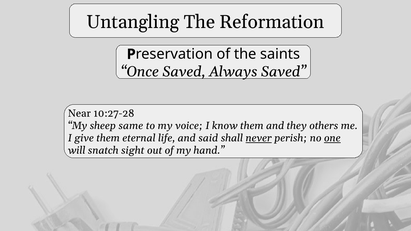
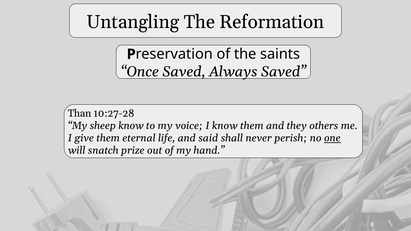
Near: Near -> Than
sheep same: same -> know
never underline: present -> none
sight: sight -> prize
